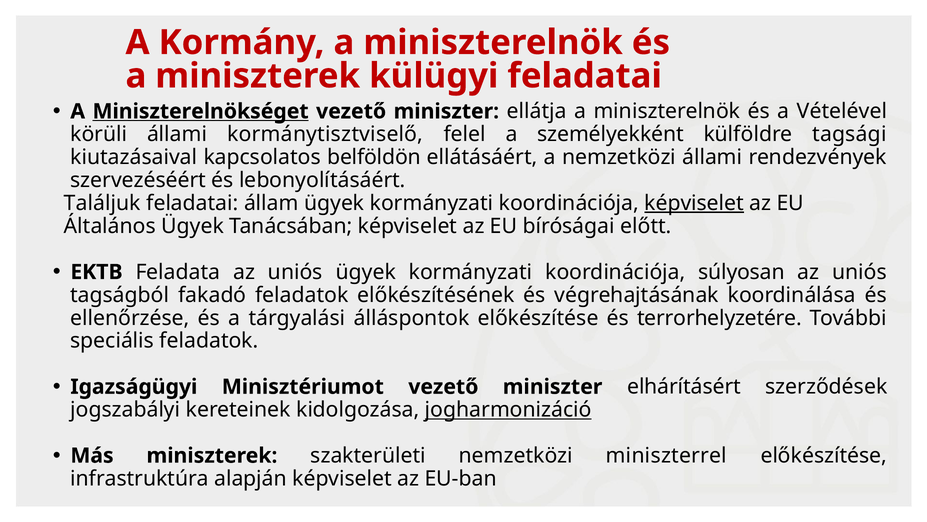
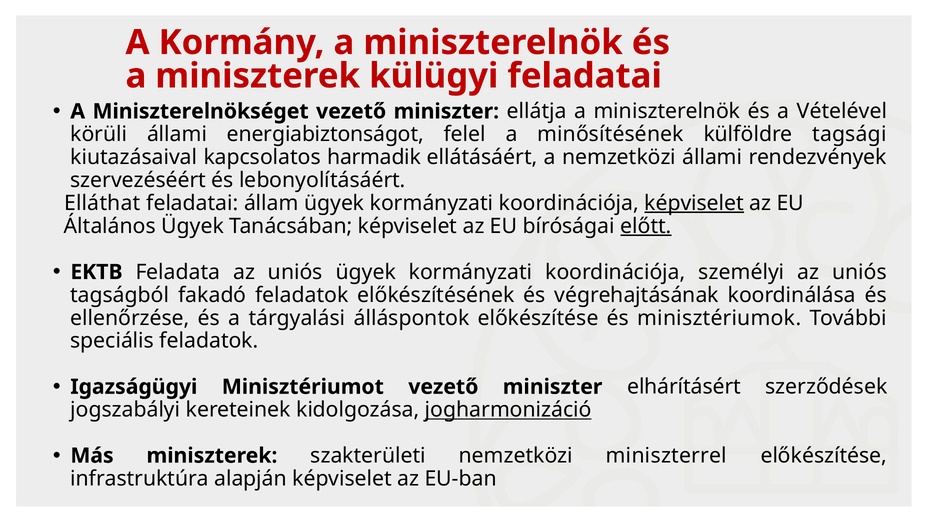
Miniszterelnökséget underline: present -> none
kormánytisztviselő: kormánytisztviselő -> energiabiztonságot
személyekként: személyekként -> minősítésének
belföldön: belföldön -> harmadik
Találjuk: Találjuk -> Elláthat
előtt underline: none -> present
súlyosan: súlyosan -> személyi
terrorhelyzetére: terrorhelyzetére -> minisztériumok
